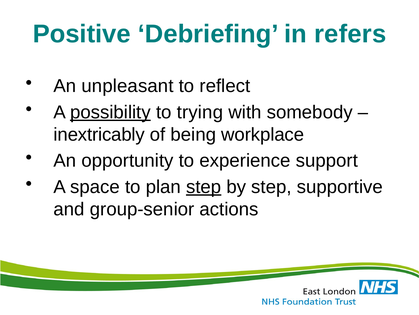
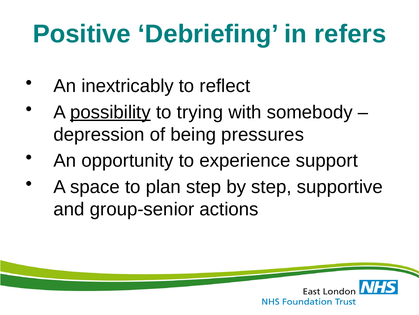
unpleasant: unpleasant -> inextricably
inextricably: inextricably -> depression
workplace: workplace -> pressures
step at (204, 186) underline: present -> none
